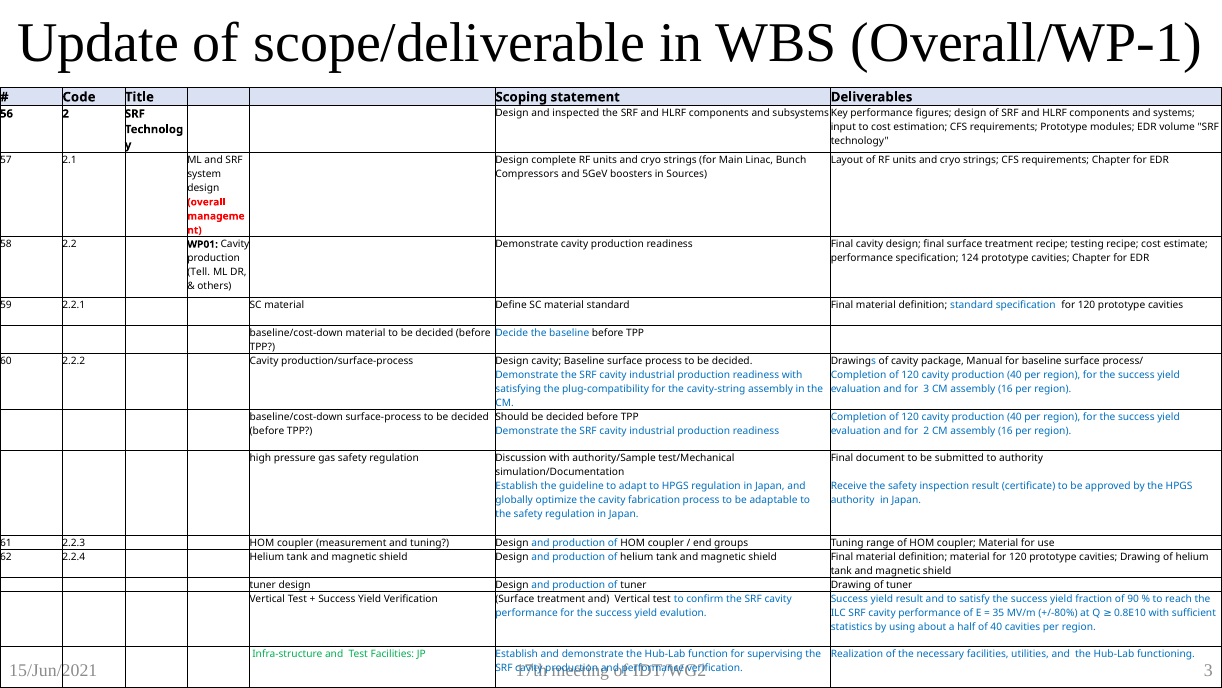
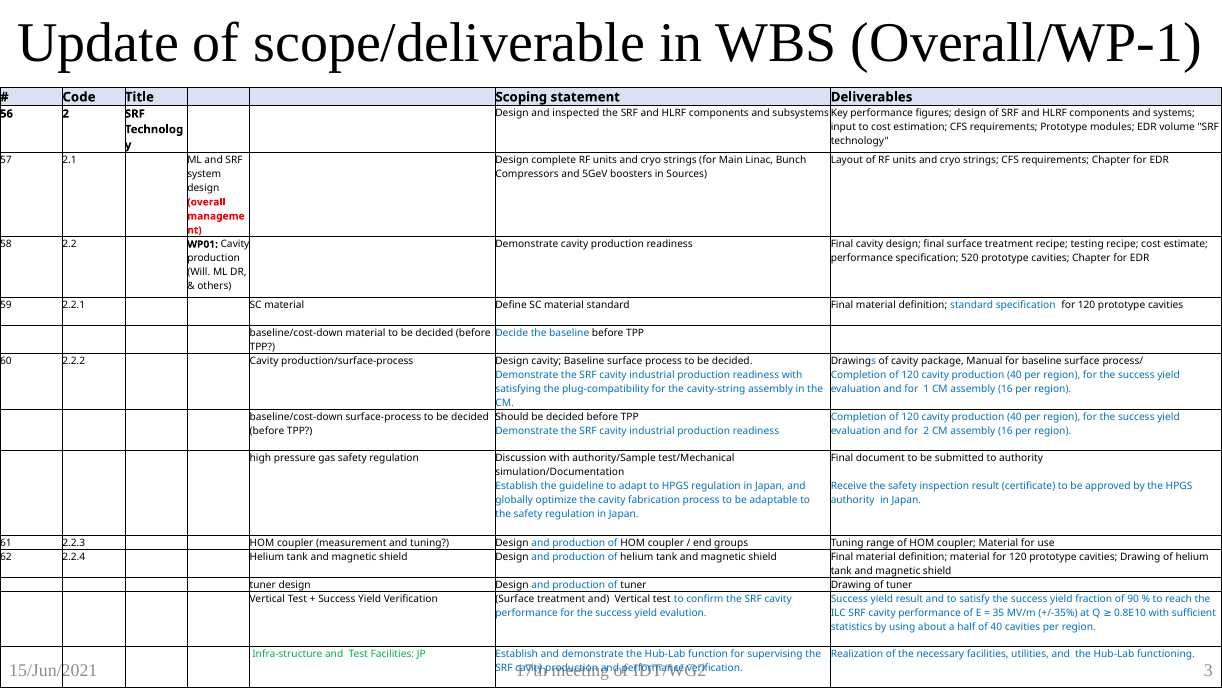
124: 124 -> 520
Tell: Tell -> Will
for 3: 3 -> 1
+/-80%: +/-80% -> +/-35%
